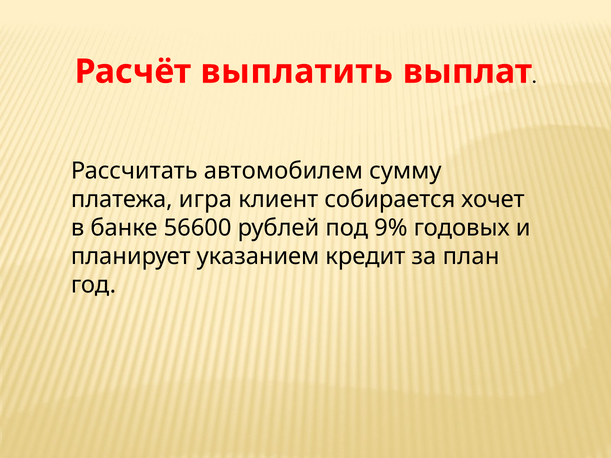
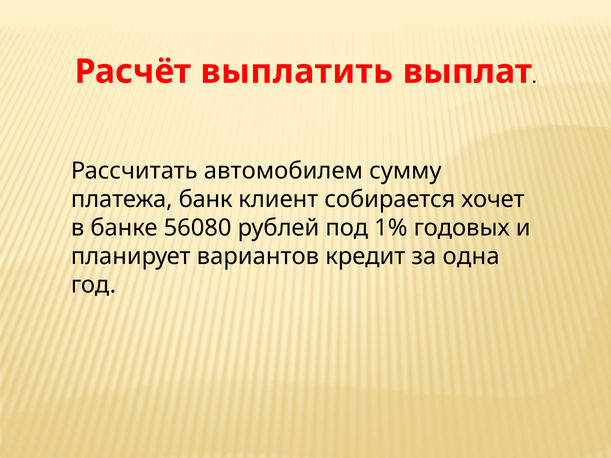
игра: игра -> банк
56600: 56600 -> 56080
9%: 9% -> 1%
указанием: указанием -> вариантов
план: план -> одна
